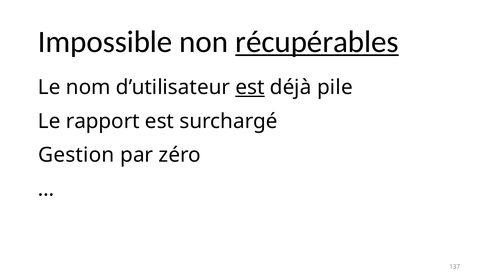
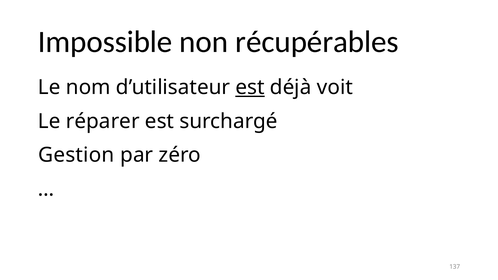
récupérables underline: present -> none
pile: pile -> voit
rapport: rapport -> réparer
